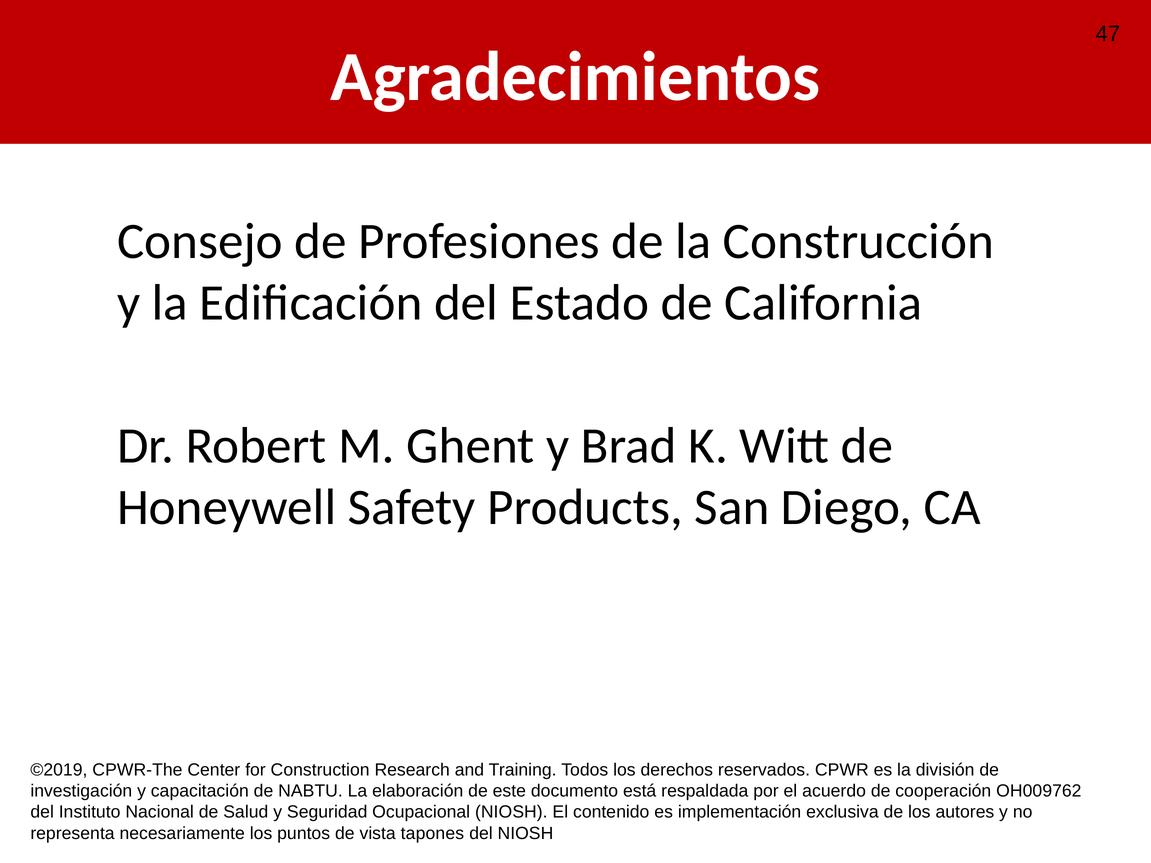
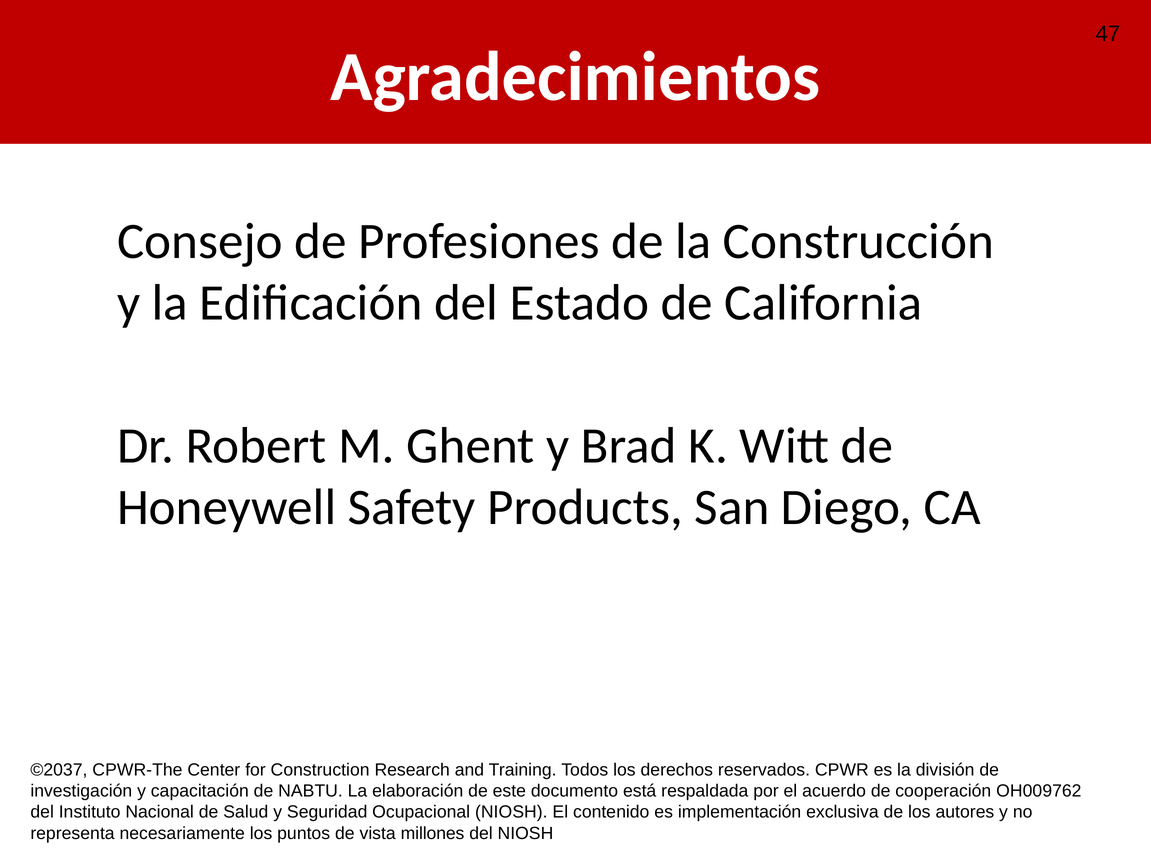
©2019: ©2019 -> ©2037
tapones: tapones -> millones
